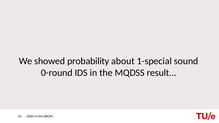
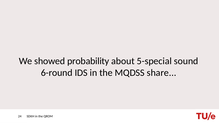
1-special: 1-special -> 5-special
0-round: 0-round -> 6-round
result: result -> share
